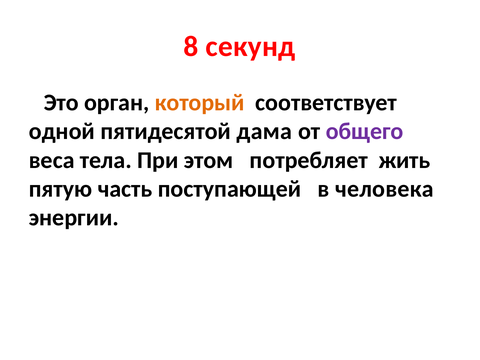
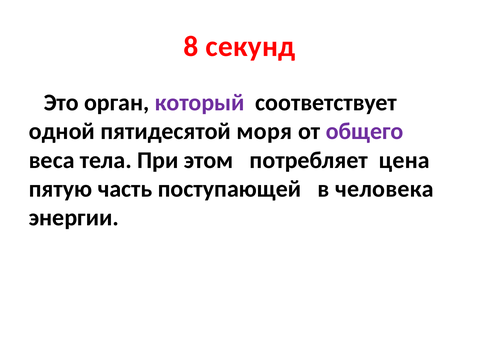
который colour: orange -> purple
дама: дама -> моря
жить: жить -> цена
